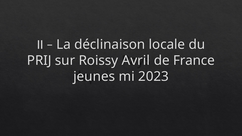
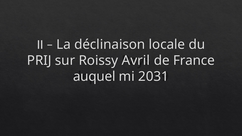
jeunes: jeunes -> auquel
2023: 2023 -> 2031
